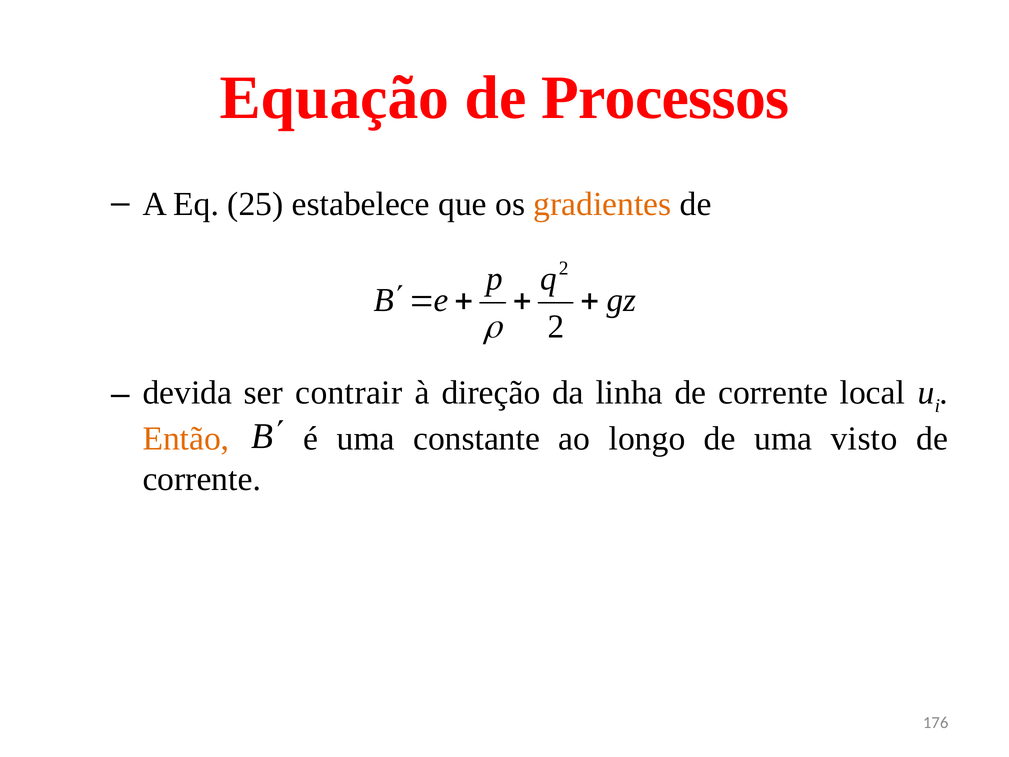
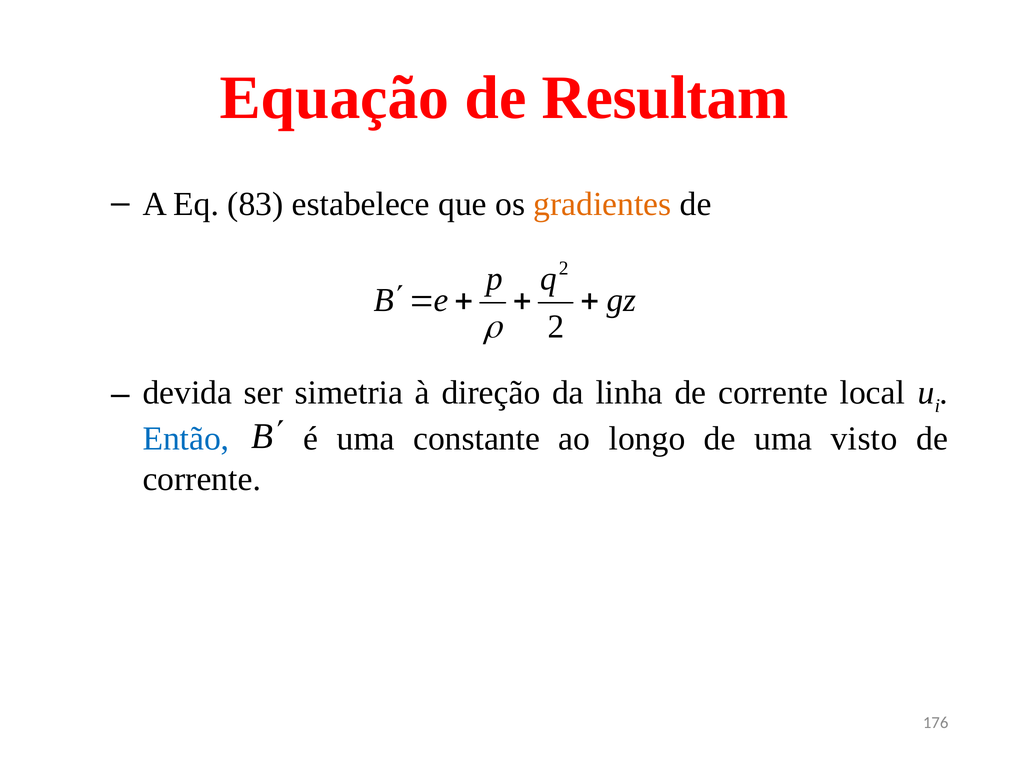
Processos: Processos -> Resultam
25: 25 -> 83
contrair: contrair -> simetria
Então colour: orange -> blue
